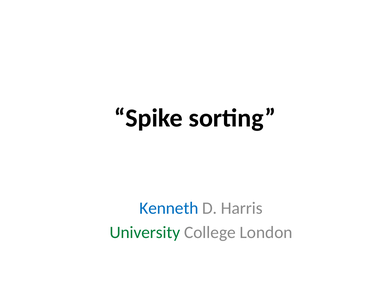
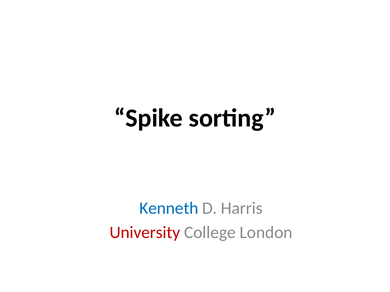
University colour: green -> red
